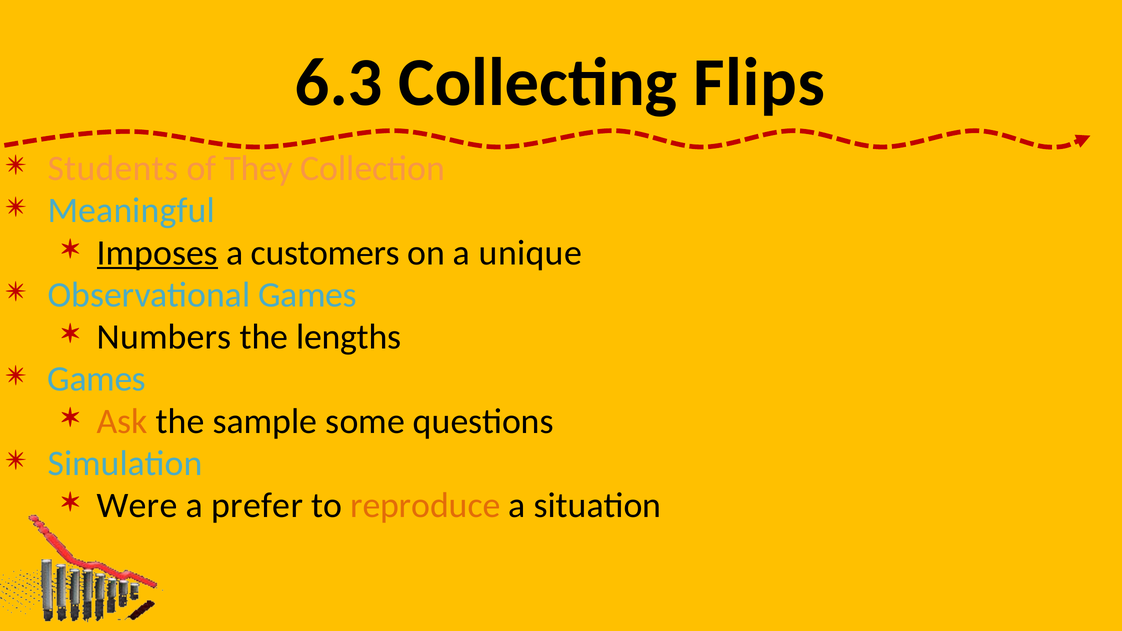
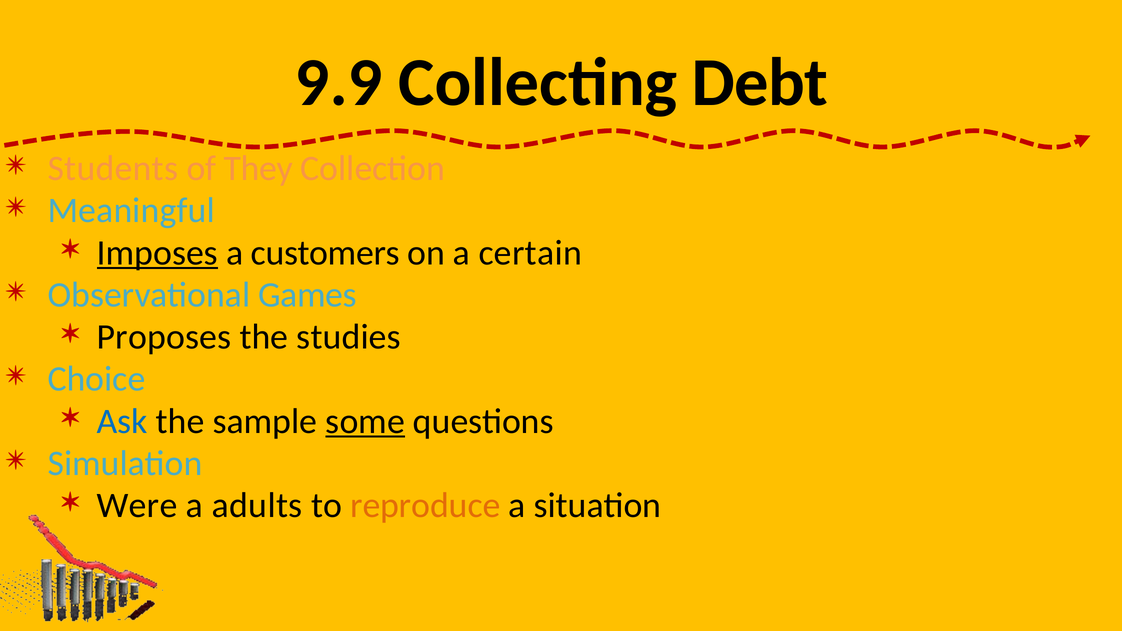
6.3: 6.3 -> 9.9
Flips: Flips -> Debt
unique: unique -> certain
Numbers: Numbers -> Proposes
lengths: lengths -> studies
Games at (97, 379): Games -> Choice
Ask colour: orange -> blue
some underline: none -> present
prefer: prefer -> adults
